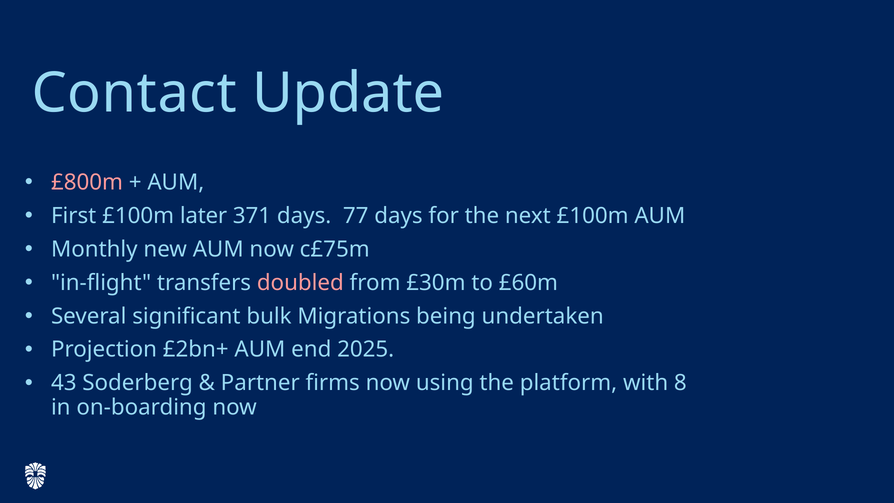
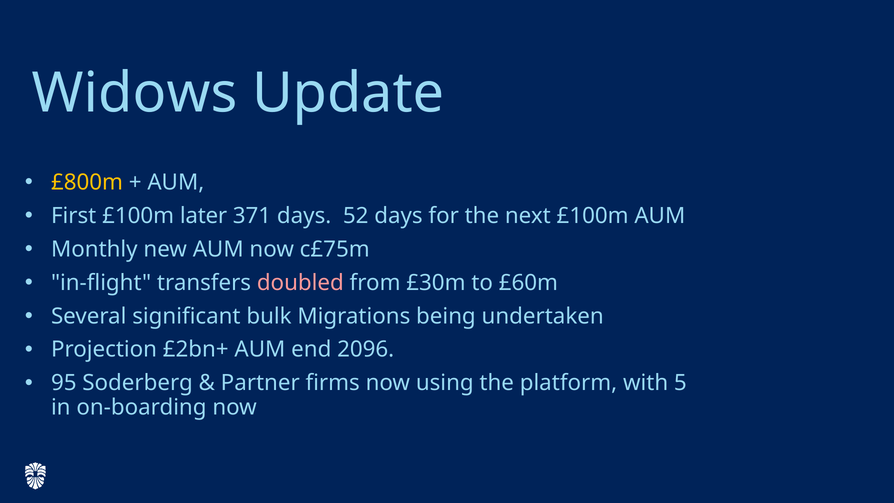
Contact: Contact -> Widows
£800m colour: pink -> yellow
77: 77 -> 52
2025: 2025 -> 2096
43: 43 -> 95
8: 8 -> 5
